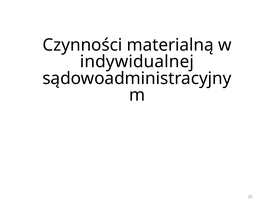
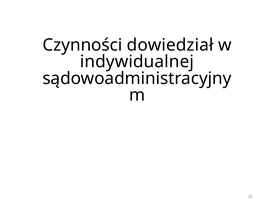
materialną: materialną -> dowiedział
